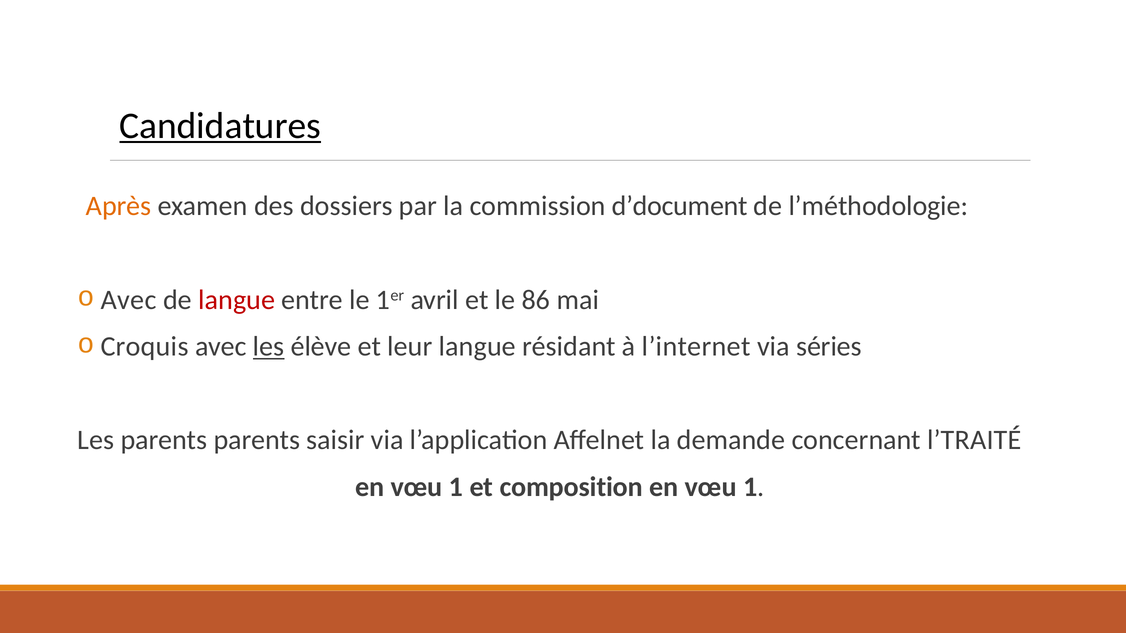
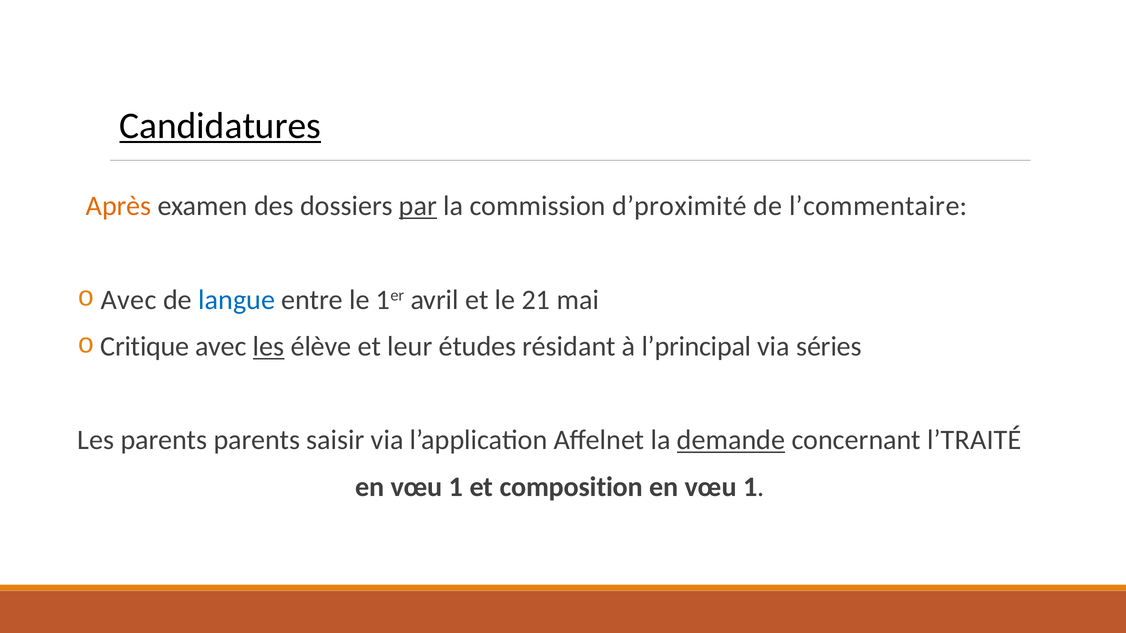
par underline: none -> present
d’document: d’document -> d’proximité
l’méthodologie: l’méthodologie -> l’commentaire
langue at (237, 300) colour: red -> blue
86: 86 -> 21
Croquis: Croquis -> Critique
leur langue: langue -> études
l’internet: l’internet -> l’principal
demande underline: none -> present
